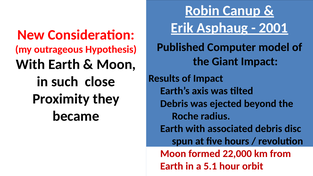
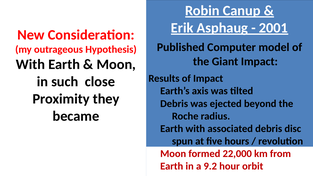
5.1: 5.1 -> 9.2
